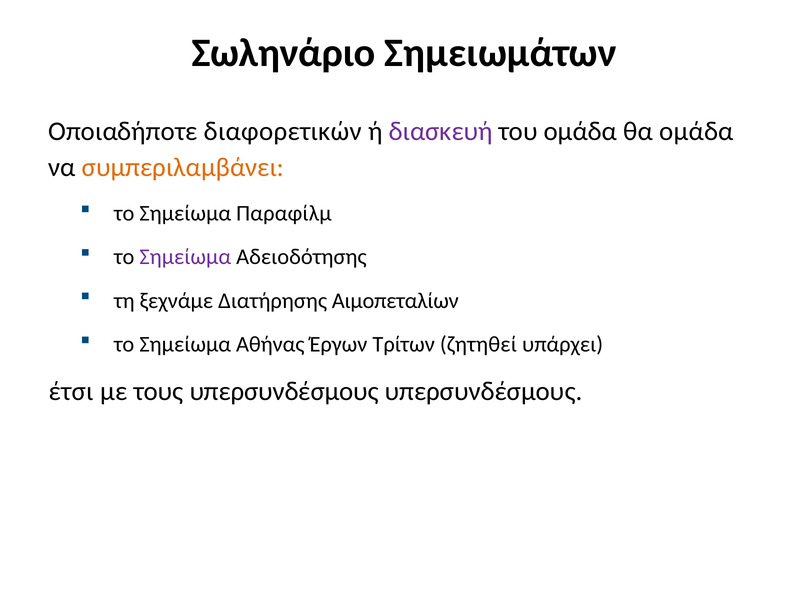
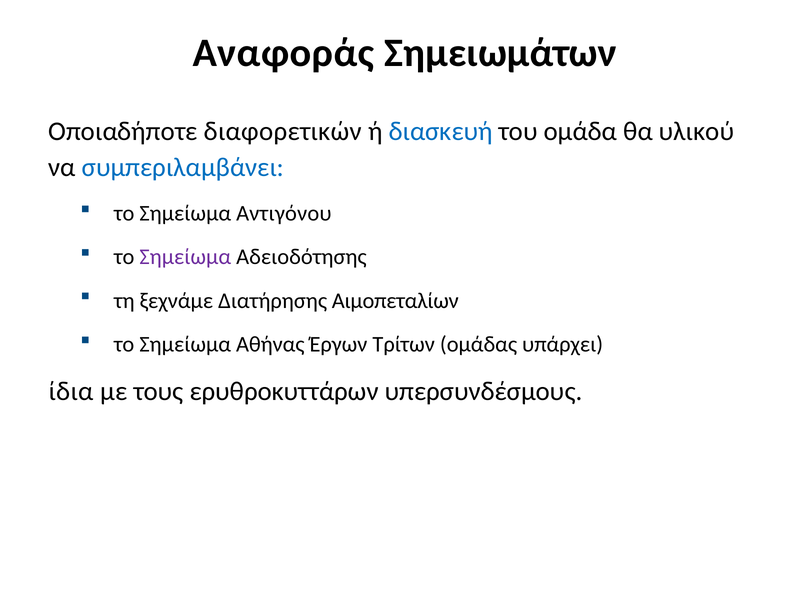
Σωληνάριο: Σωληνάριο -> Αναφοράς
διασκευή colour: purple -> blue
θα ομάδα: ομάδα -> υλικού
συμπεριλαμβάνει colour: orange -> blue
Παραφίλμ: Παραφίλμ -> Αντιγόνου
ζητηθεί: ζητηθεί -> ομάδας
έτσι: έτσι -> ίδια
τους υπερσυνδέσμους: υπερσυνδέσμους -> ερυθροκυττάρων
